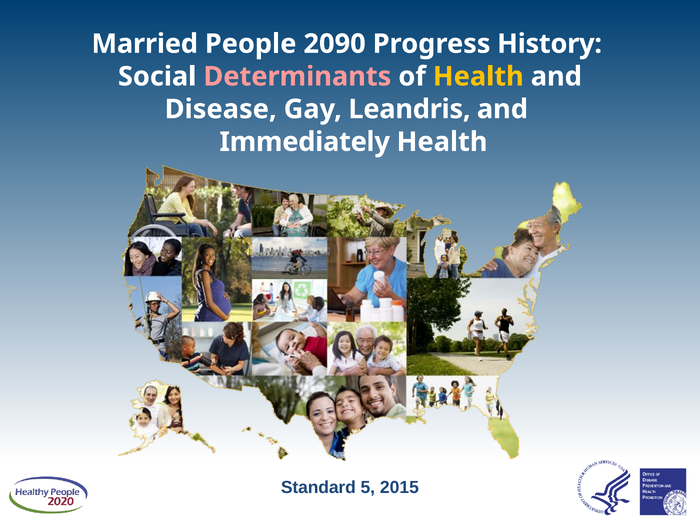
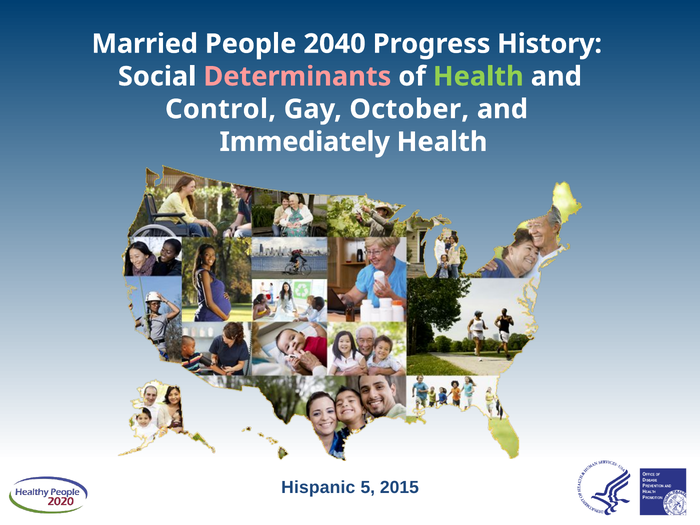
2090: 2090 -> 2040
Health at (478, 77) colour: yellow -> light green
Disease: Disease -> Control
Leandris: Leandris -> October
Standard: Standard -> Hispanic
